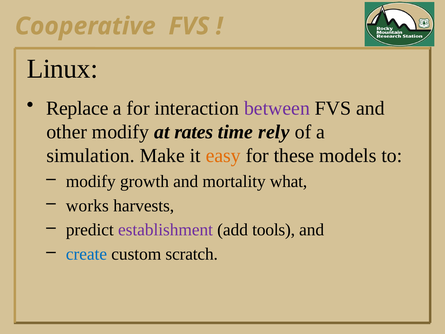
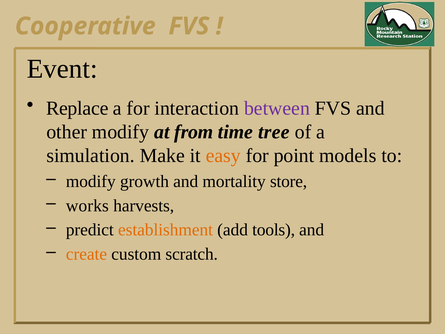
Linux: Linux -> Event
rates: rates -> from
rely: rely -> tree
these: these -> point
what: what -> store
establishment colour: purple -> orange
create colour: blue -> orange
